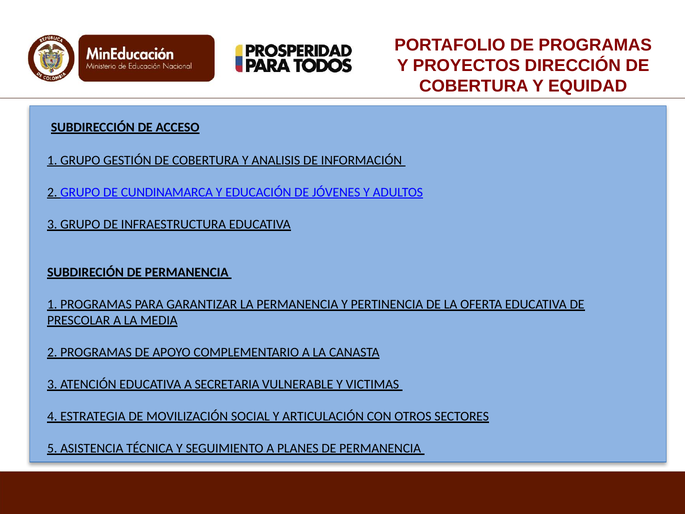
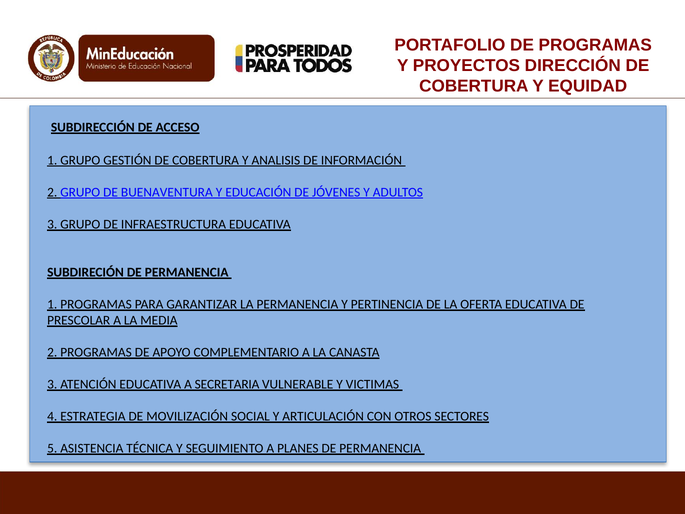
CUNDINAMARCA: CUNDINAMARCA -> BUENAVENTURA
